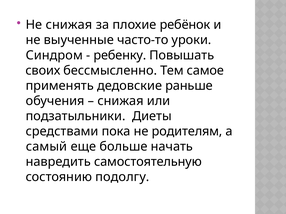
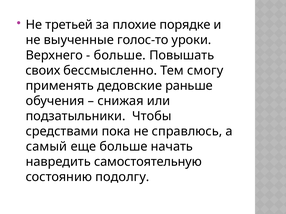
Не снижая: снижая -> третьей
ребёнок: ребёнок -> порядке
часто-то: часто-то -> голос-то
Синдром: Синдром -> Верхнего
ребенку at (120, 55): ребенку -> больше
самое: самое -> смогу
Диеты: Диеты -> Чтобы
родителям: родителям -> справлюсь
